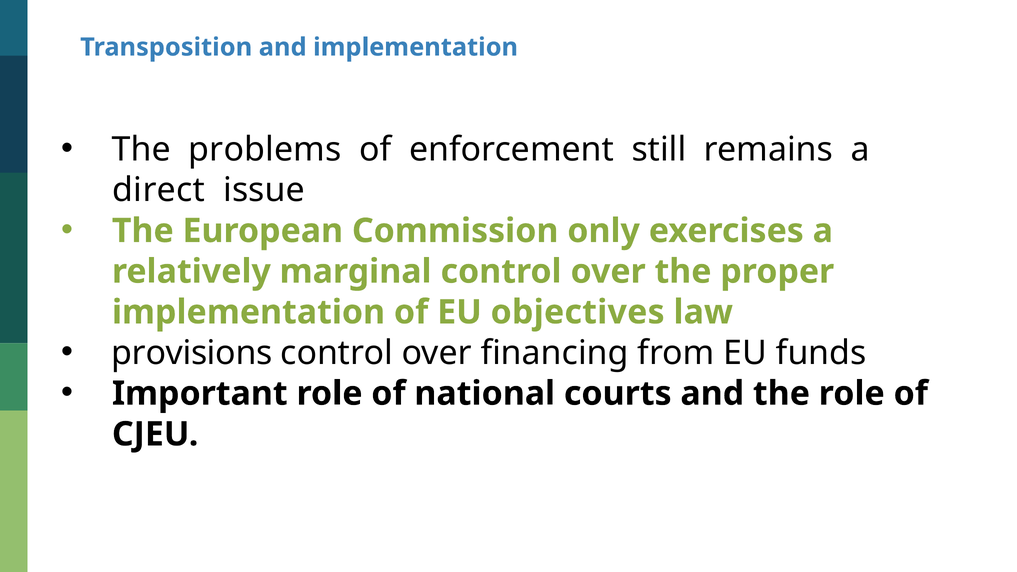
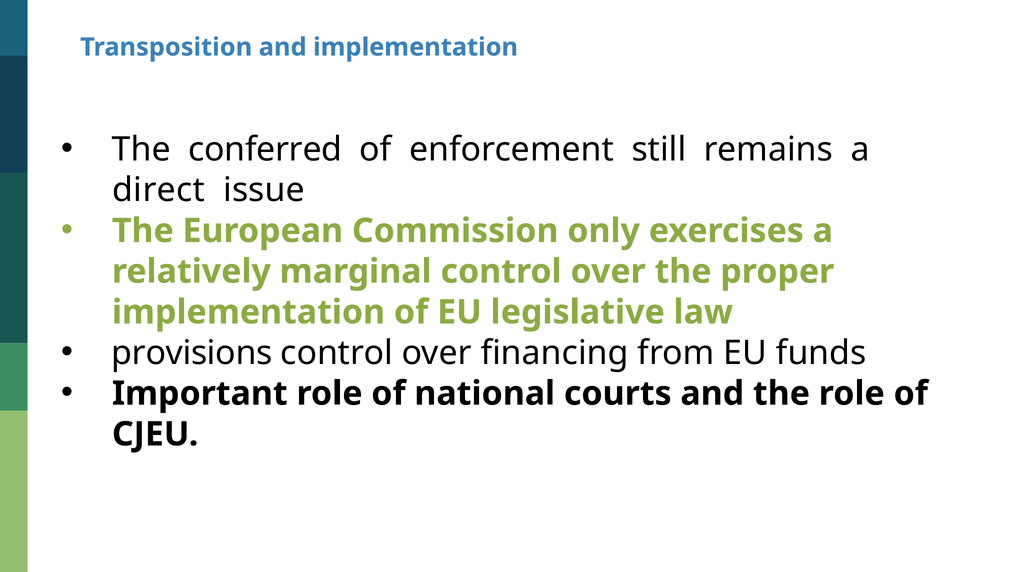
problems: problems -> conferred
objectives: objectives -> legislative
